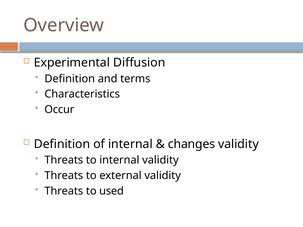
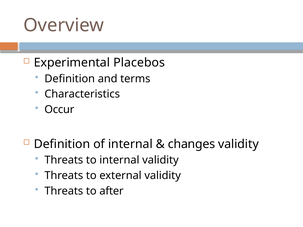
Diffusion: Diffusion -> Placebos
used: used -> after
